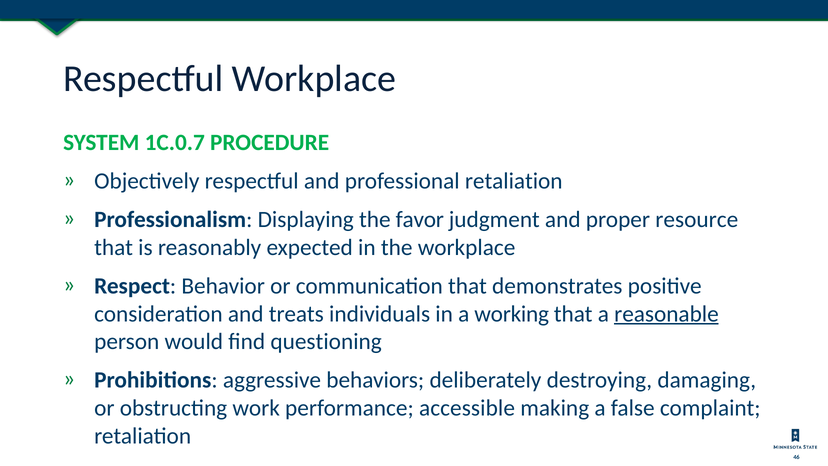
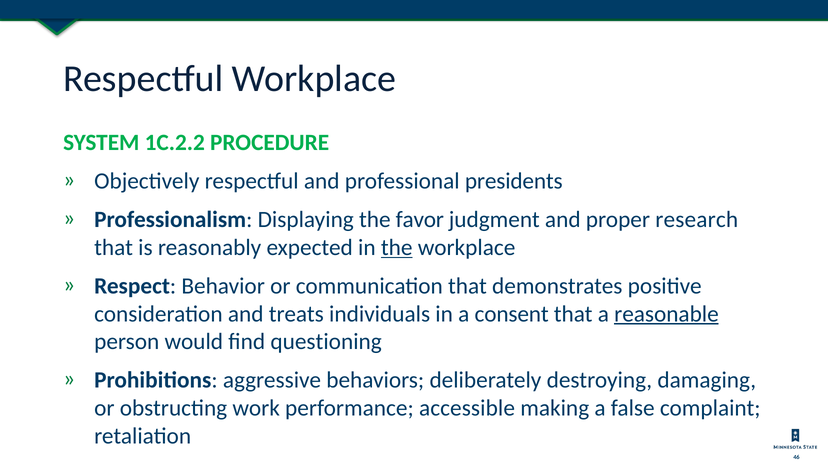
1C.0.7: 1C.0.7 -> 1C.2.2
professional retaliation: retaliation -> presidents
resource: resource -> research
the at (397, 247) underline: none -> present
working: working -> consent
